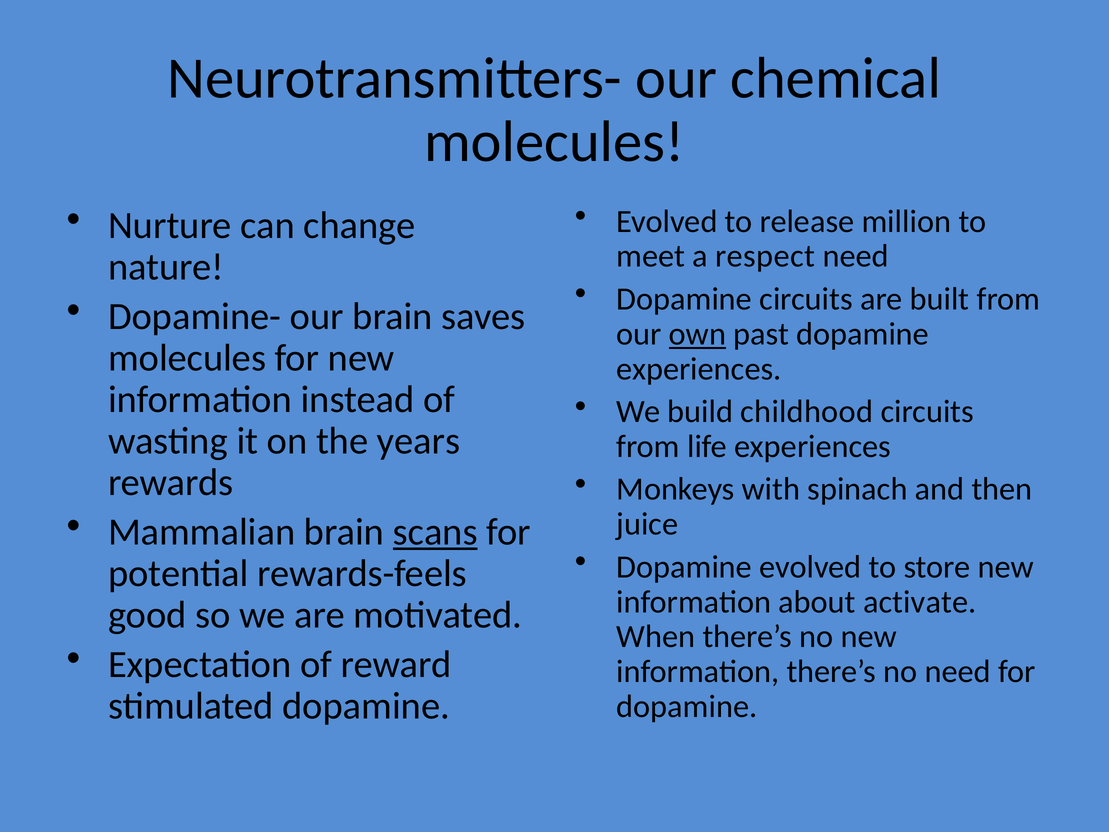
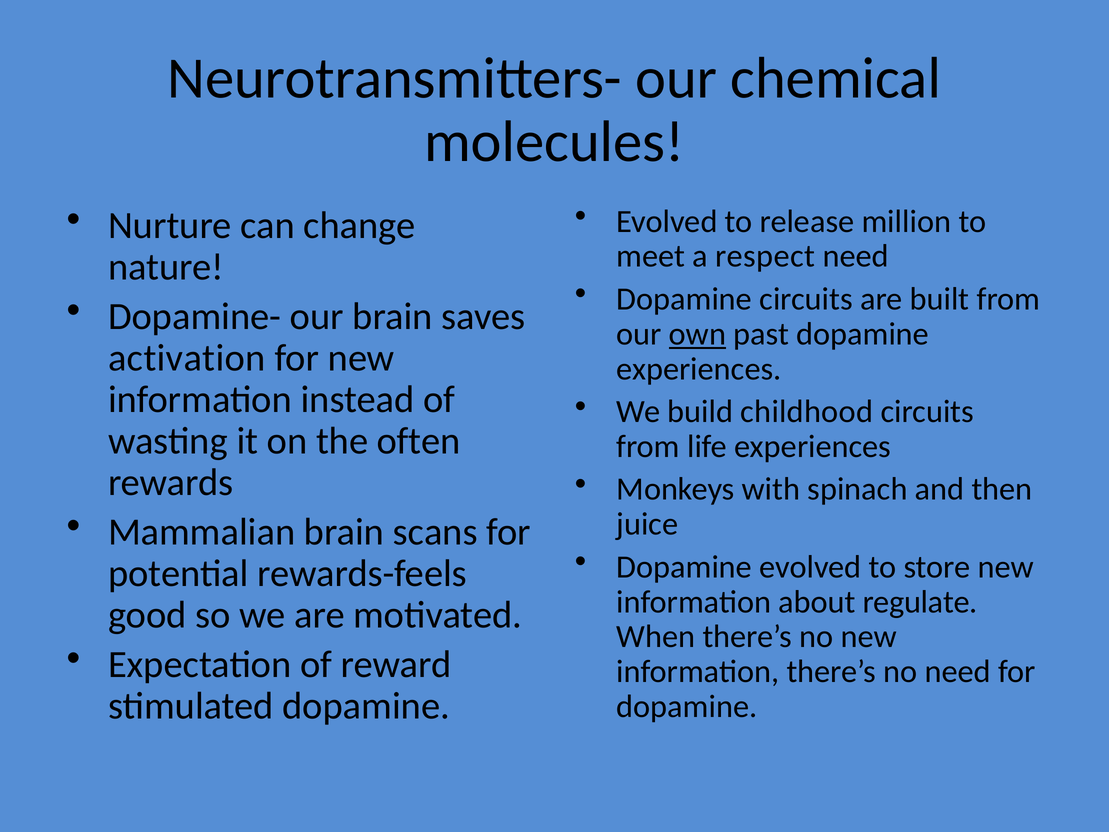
molecules at (187, 358): molecules -> activation
years: years -> often
scans underline: present -> none
activate: activate -> regulate
